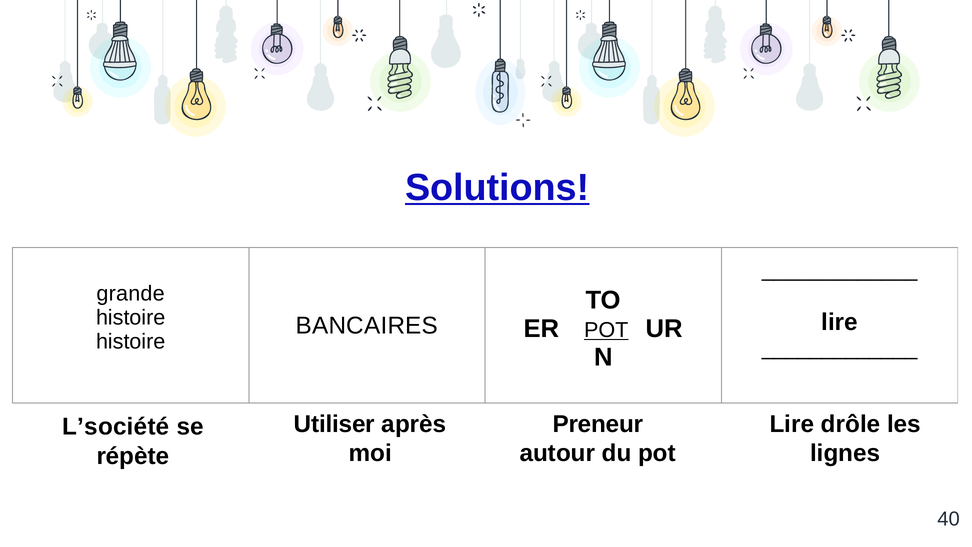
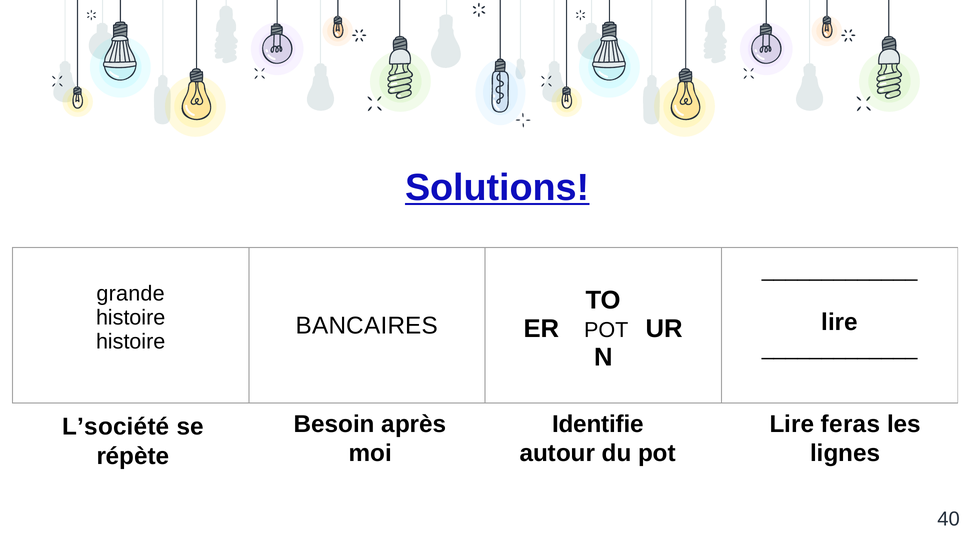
POT at (606, 330) underline: present -> none
Utiliser: Utiliser -> Besoin
Preneur: Preneur -> Identifie
drôle: drôle -> feras
